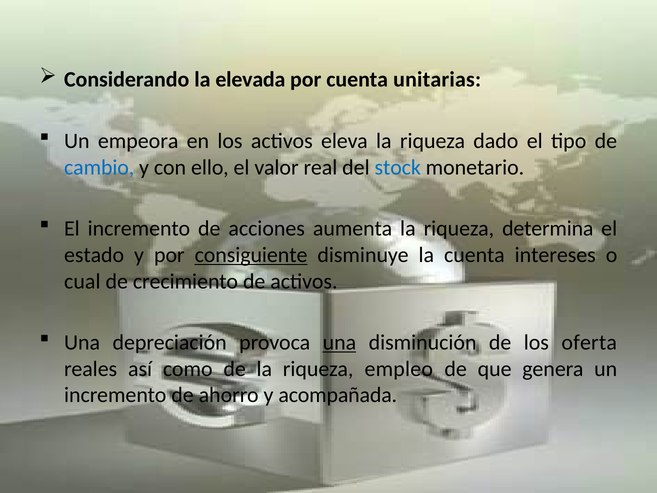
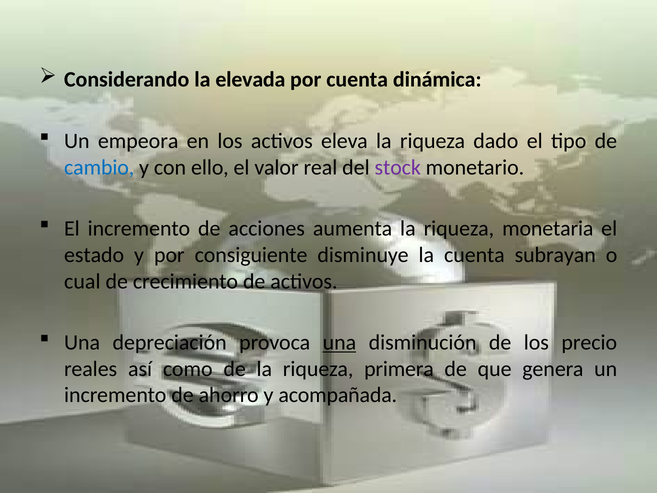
unitarias: unitarias -> dinámica
stock colour: blue -> purple
determina: determina -> monetaria
consiguiente underline: present -> none
intereses: intereses -> subrayan
oferta: oferta -> precio
empleo: empleo -> primera
